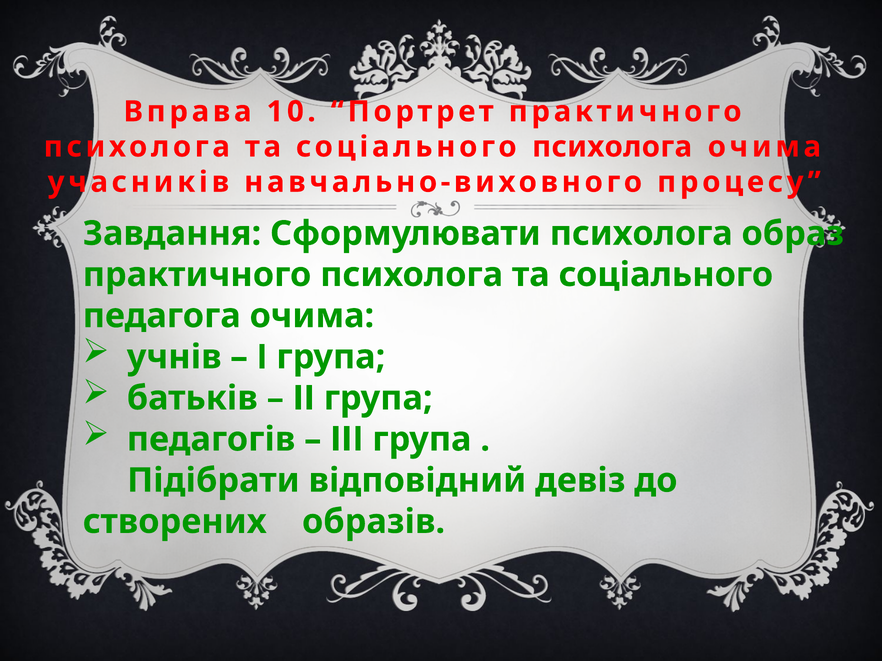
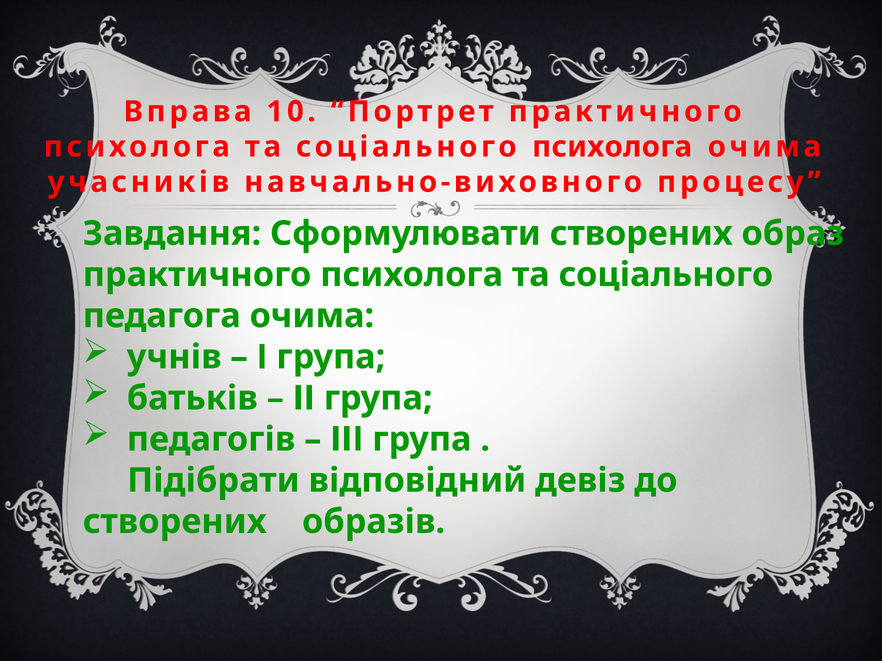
Сформулювати психолога: психолога -> створених
